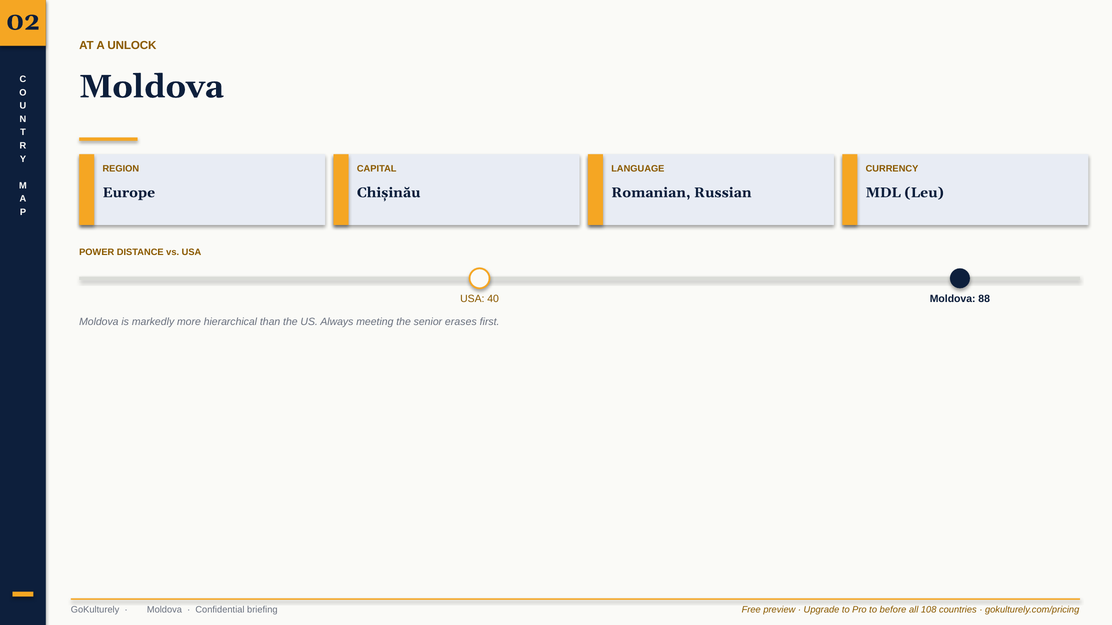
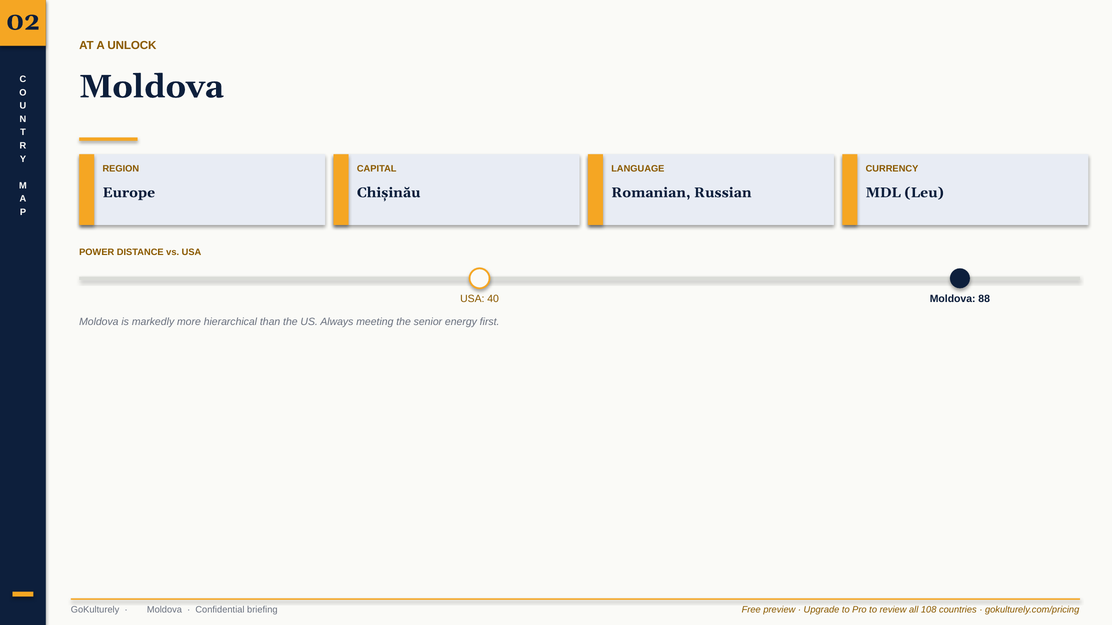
erases: erases -> energy
before: before -> review
